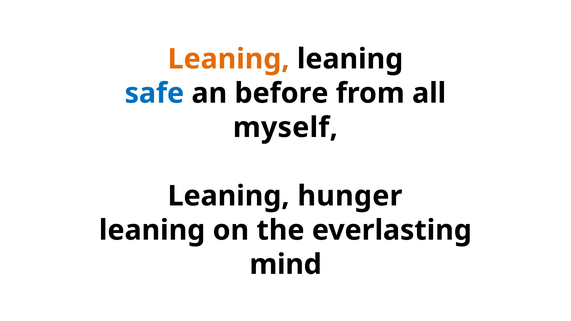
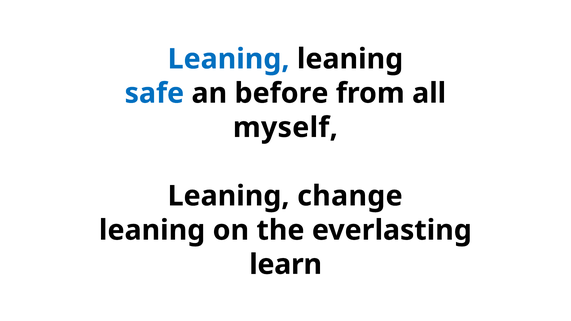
Leaning at (229, 59) colour: orange -> blue
hunger: hunger -> change
mind: mind -> learn
